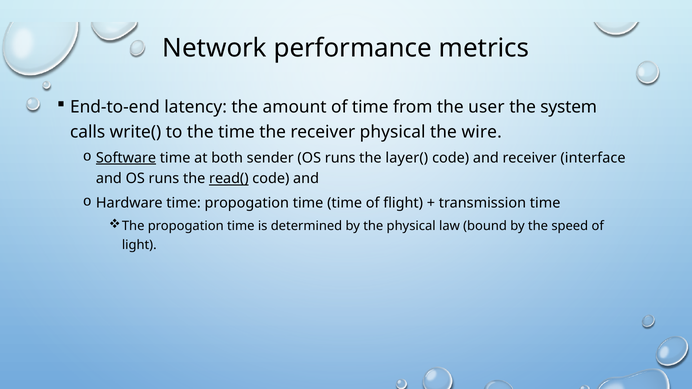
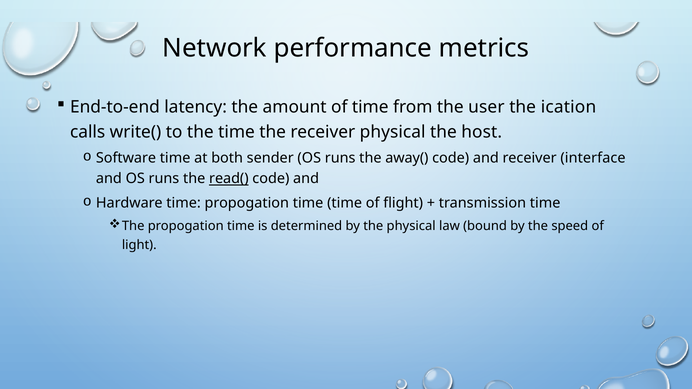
system: system -> ication
wire: wire -> host
Software underline: present -> none
layer(: layer( -> away(
